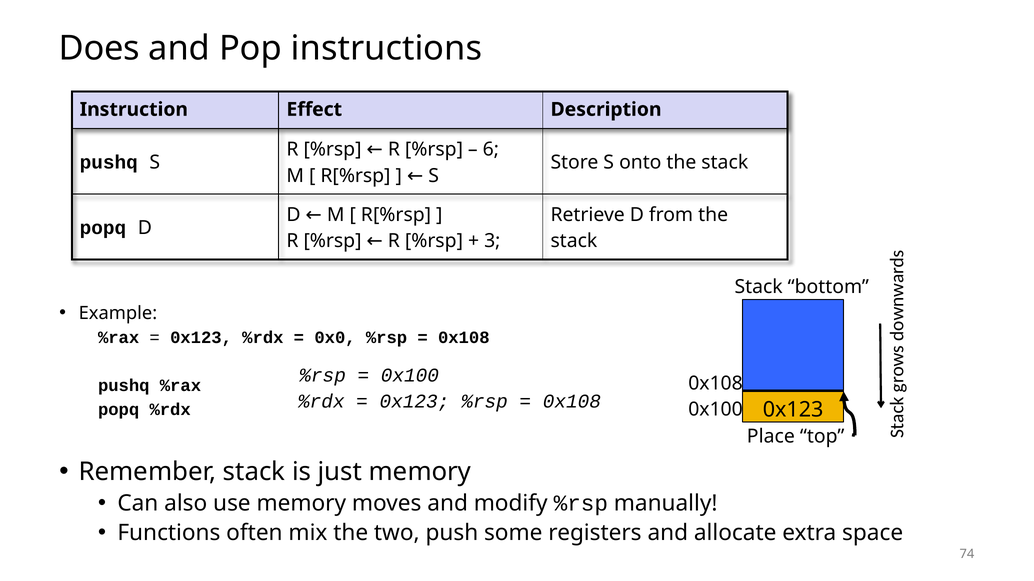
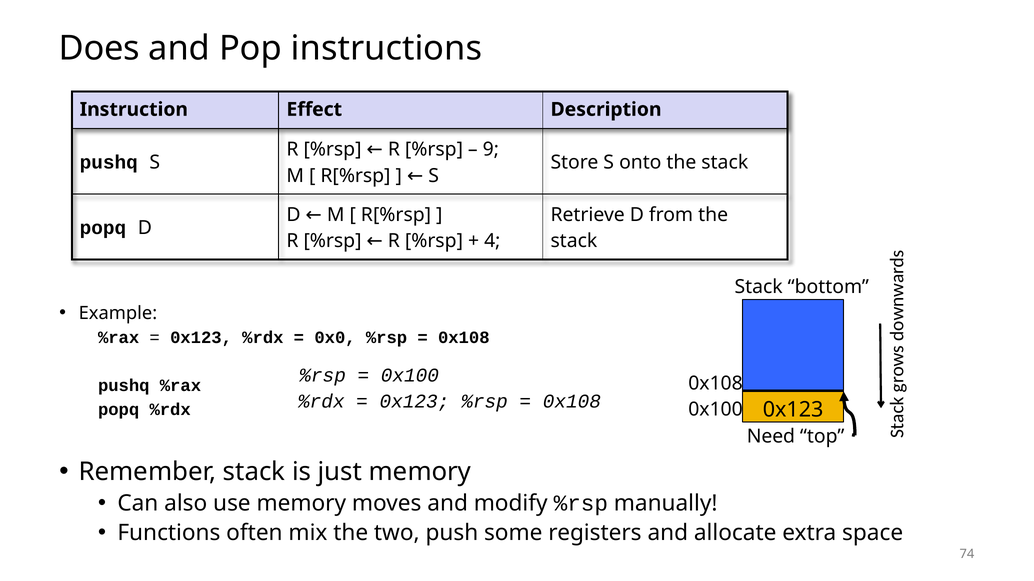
6: 6 -> 9
3: 3 -> 4
Place: Place -> Need
